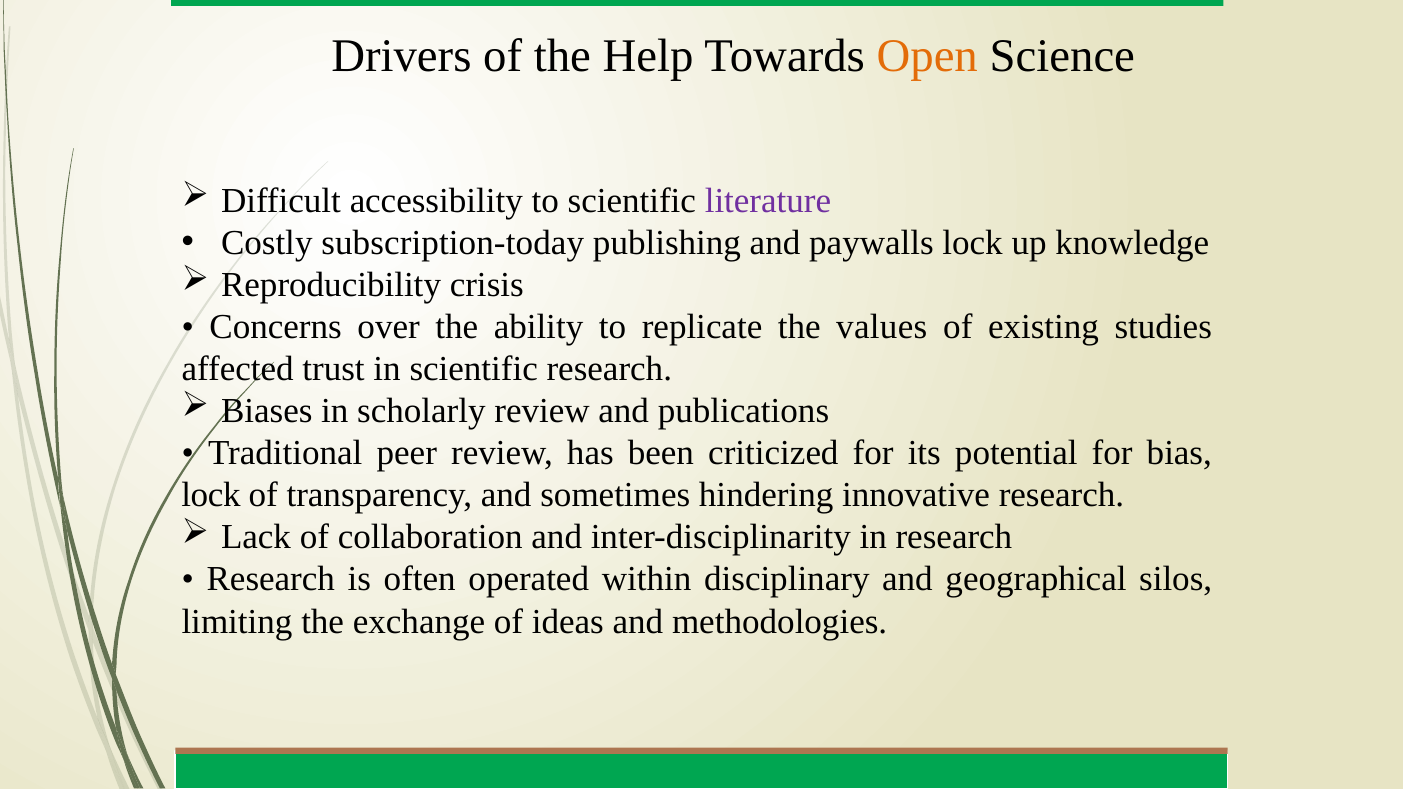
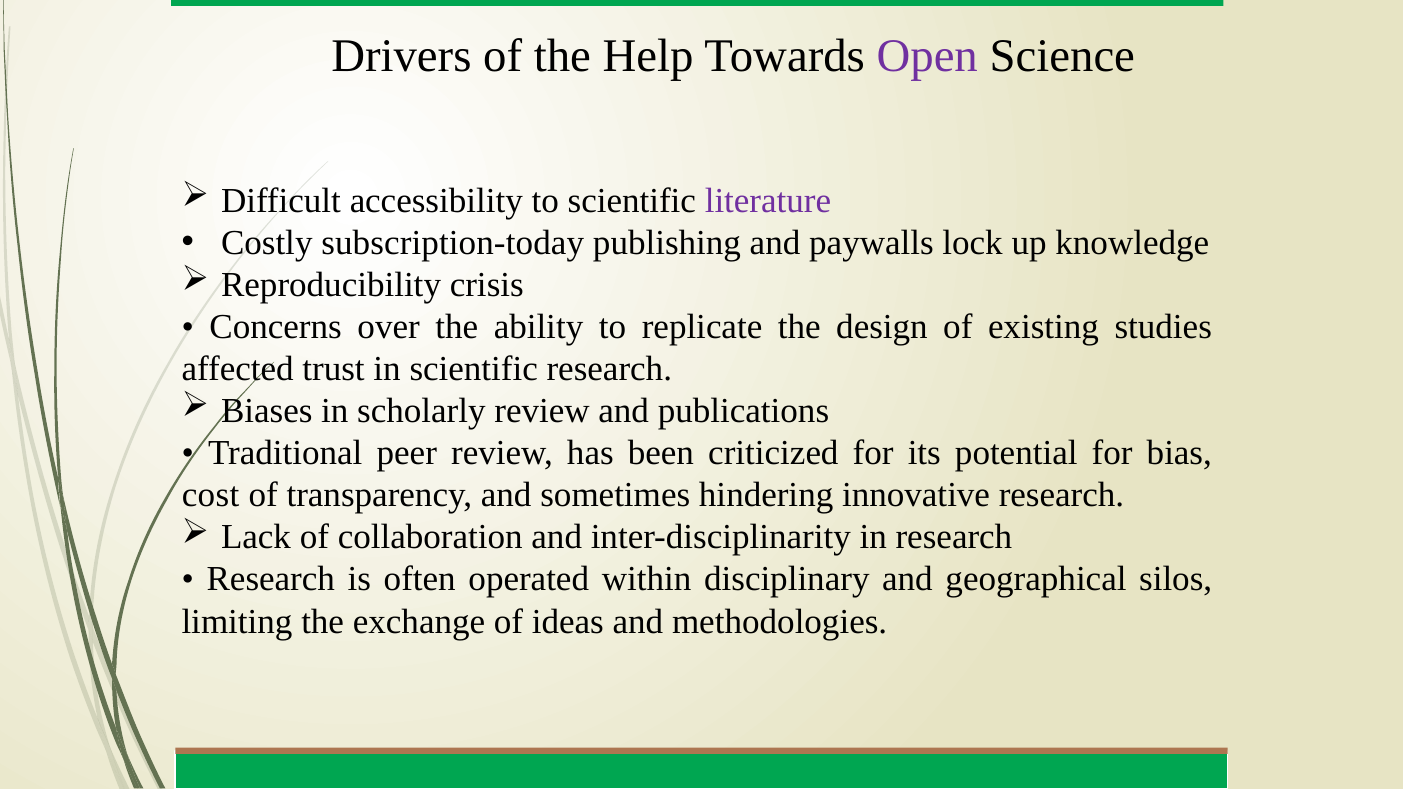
Open colour: orange -> purple
values: values -> design
lock at (211, 495): lock -> cost
